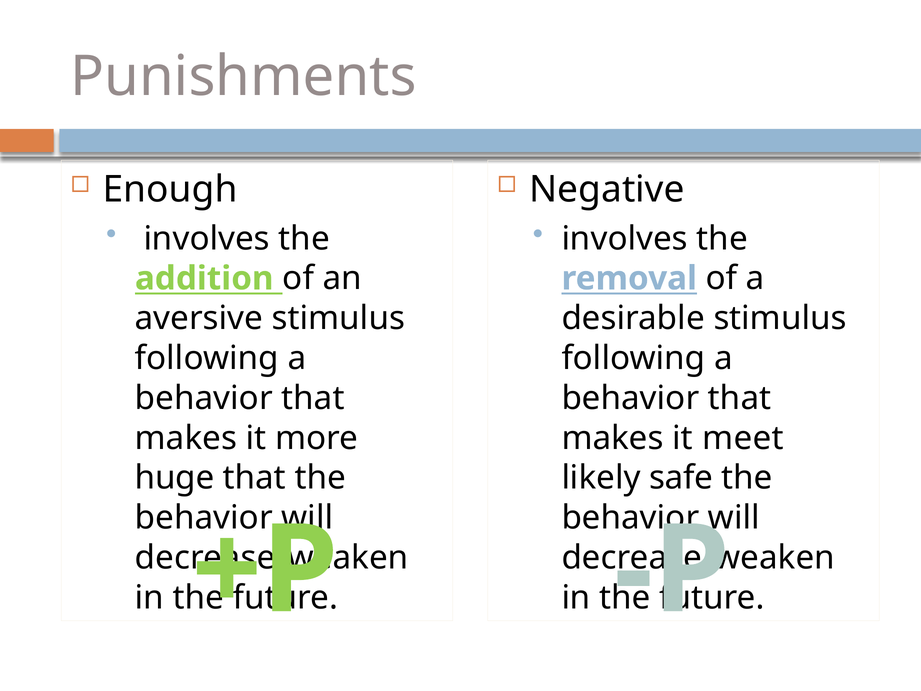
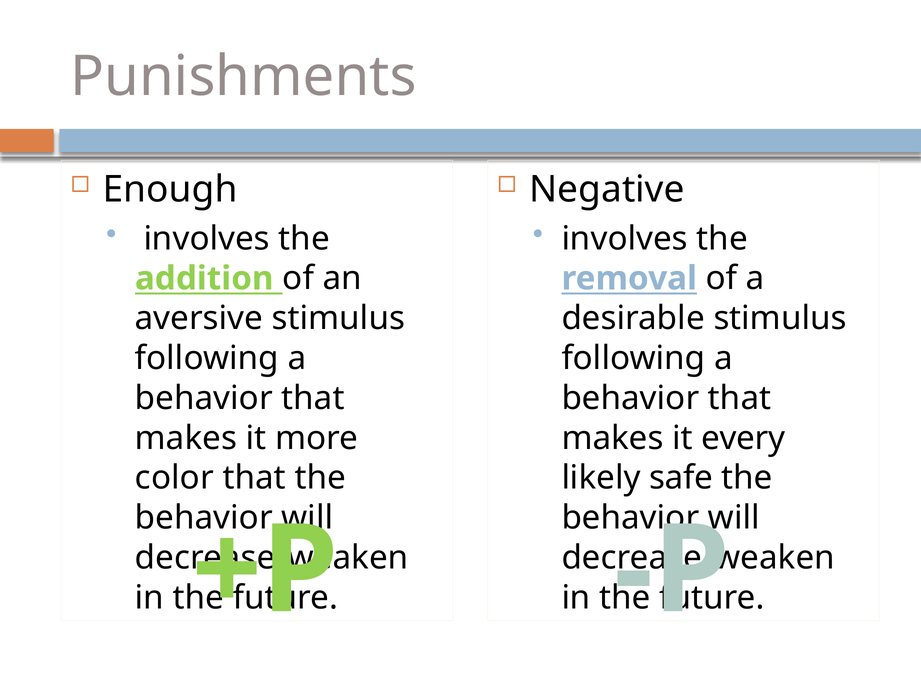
meet: meet -> every
huge: huge -> color
